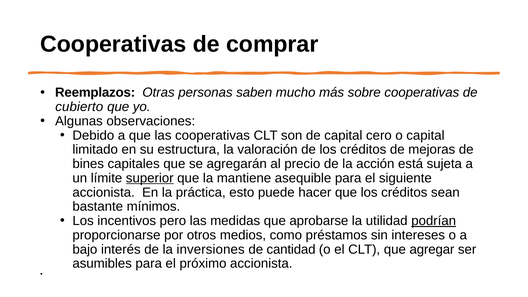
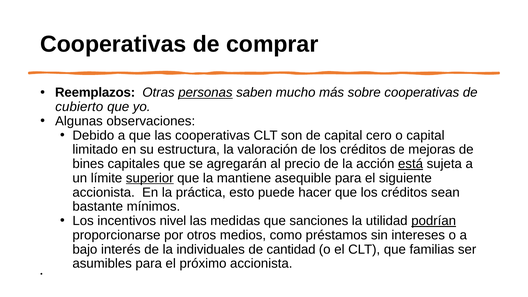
personas underline: none -> present
está underline: none -> present
pero: pero -> nivel
aprobarse: aprobarse -> sanciones
inversiones: inversiones -> individuales
agregar: agregar -> familias
